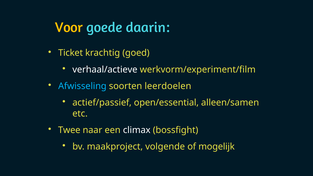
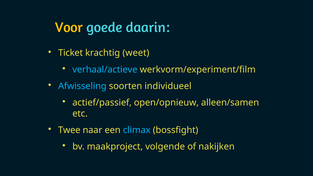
goed: goed -> weet
verhaal/actieve colour: white -> light blue
leerdoelen: leerdoelen -> individueel
open/essential: open/essential -> open/opnieuw
climax colour: white -> light blue
mogelijk: mogelijk -> nakijken
